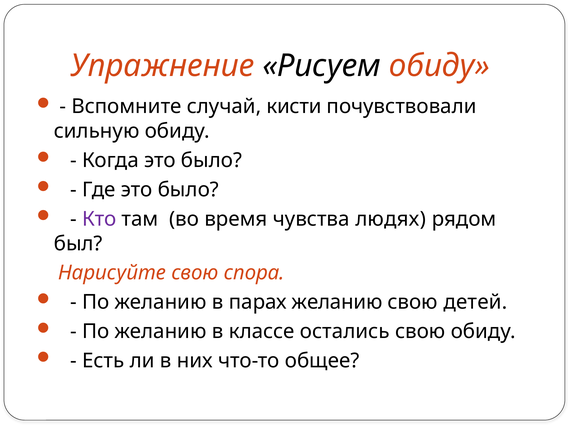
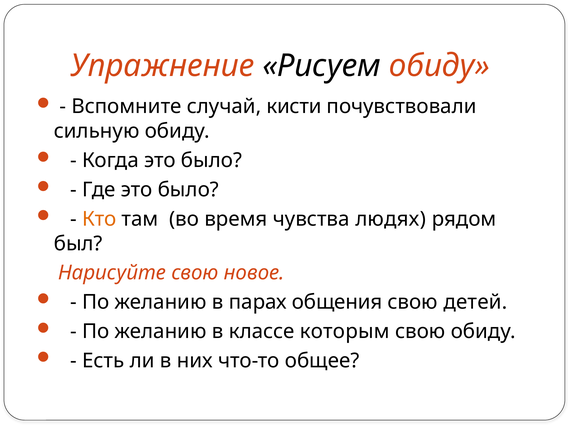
Кто colour: purple -> orange
спора: спора -> новое
парах желанию: желанию -> общения
остались: остались -> которым
